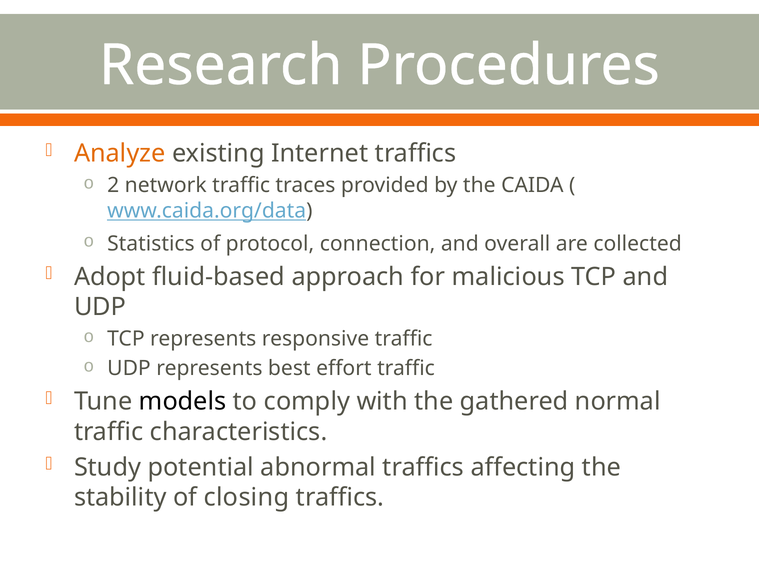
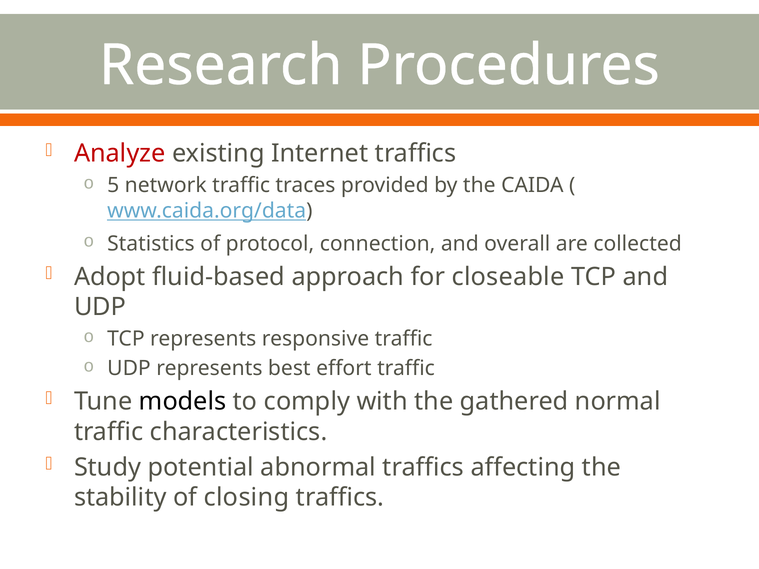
Analyze colour: orange -> red
2: 2 -> 5
malicious: malicious -> closeable
